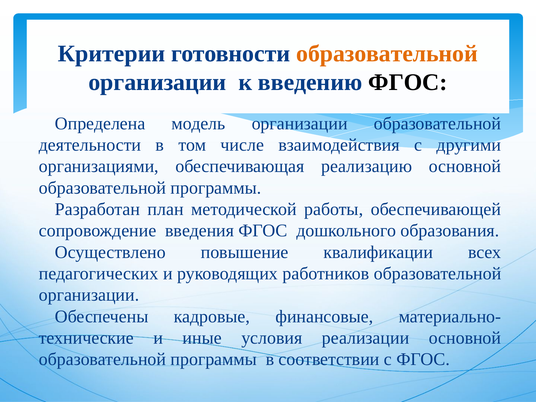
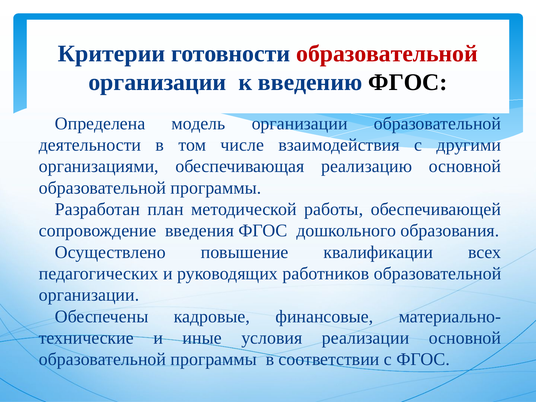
образовательной at (387, 54) colour: orange -> red
